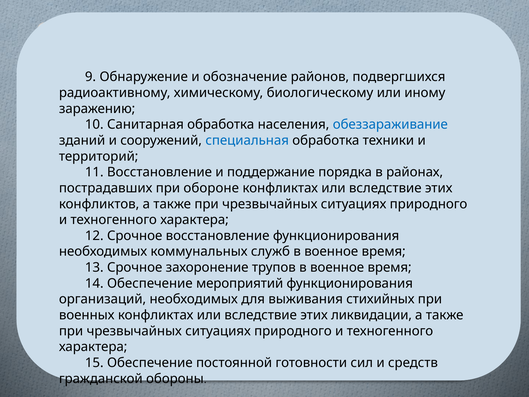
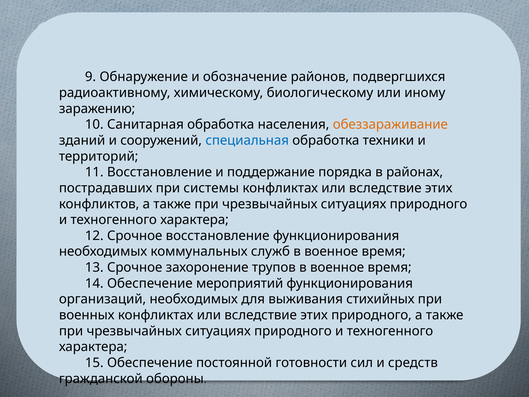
обеззараживание colour: blue -> orange
обороне: обороне -> системы
этих ликвидации: ликвидации -> природного
